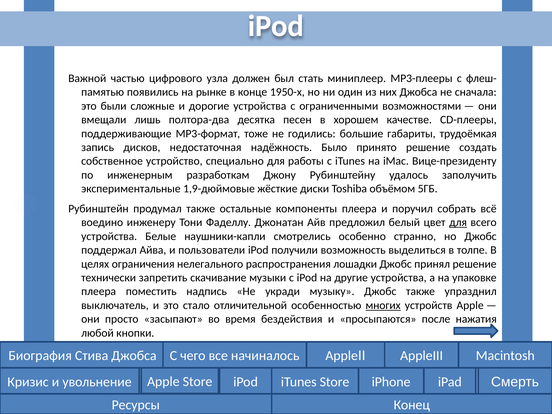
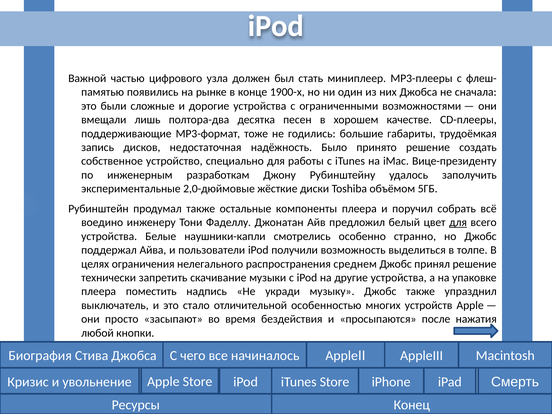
1950-х: 1950-х -> 1900-х
1,9-дюймовые: 1,9-дюймовые -> 2,0-дюймовые
лошадки: лошадки -> среднем
многих underline: present -> none
